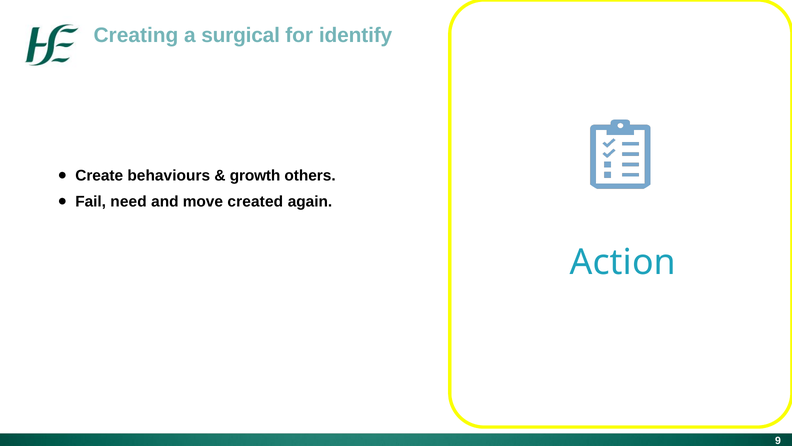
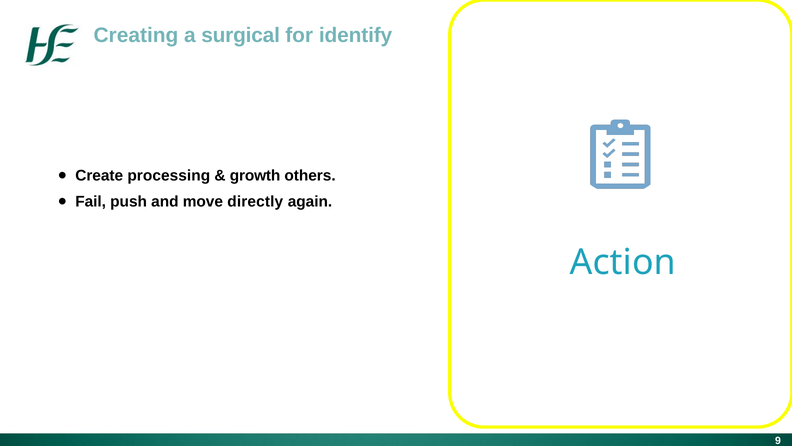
behaviours: behaviours -> processing
need: need -> push
created: created -> directly
